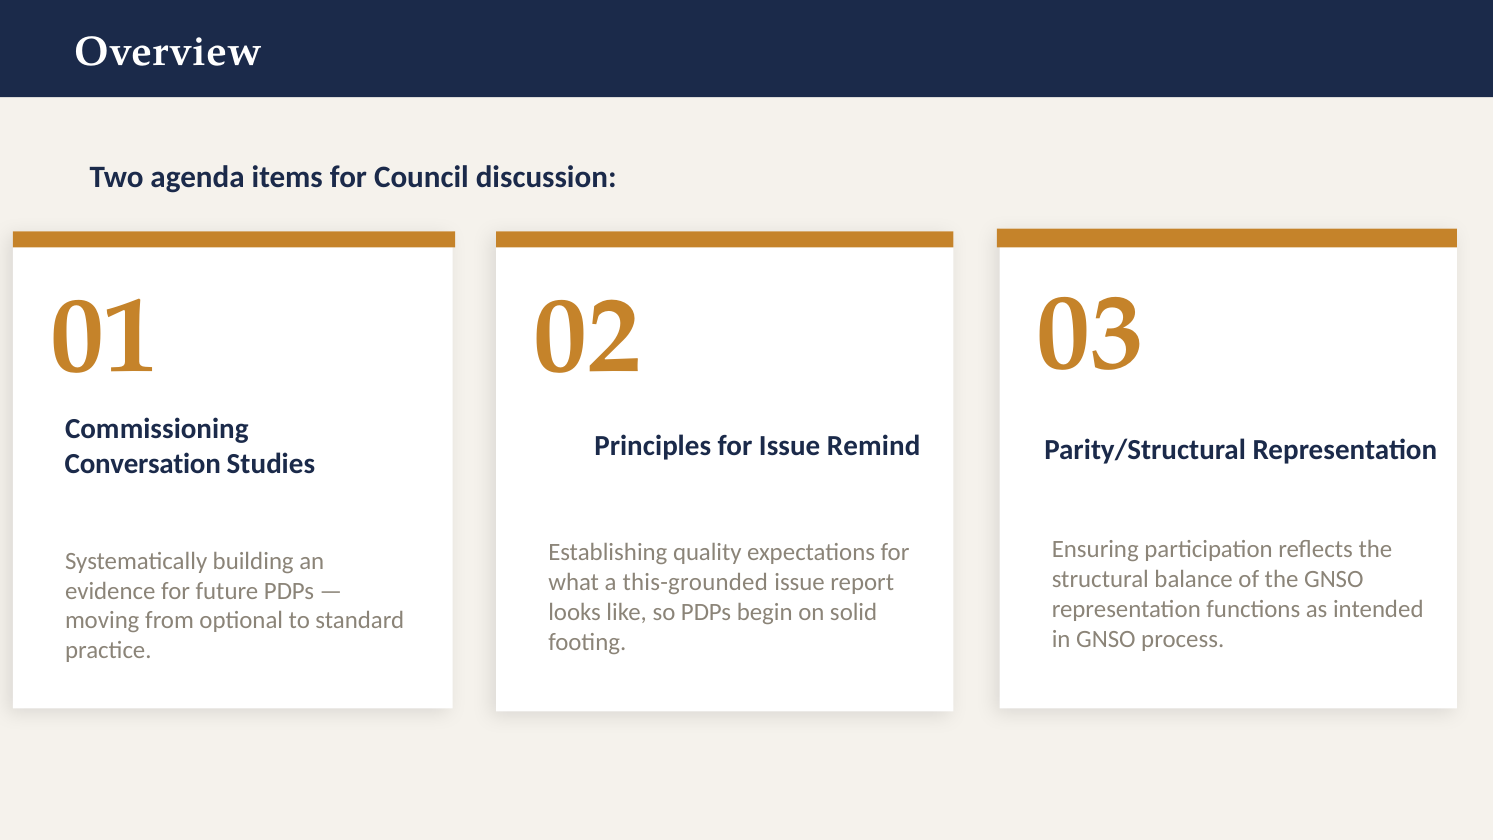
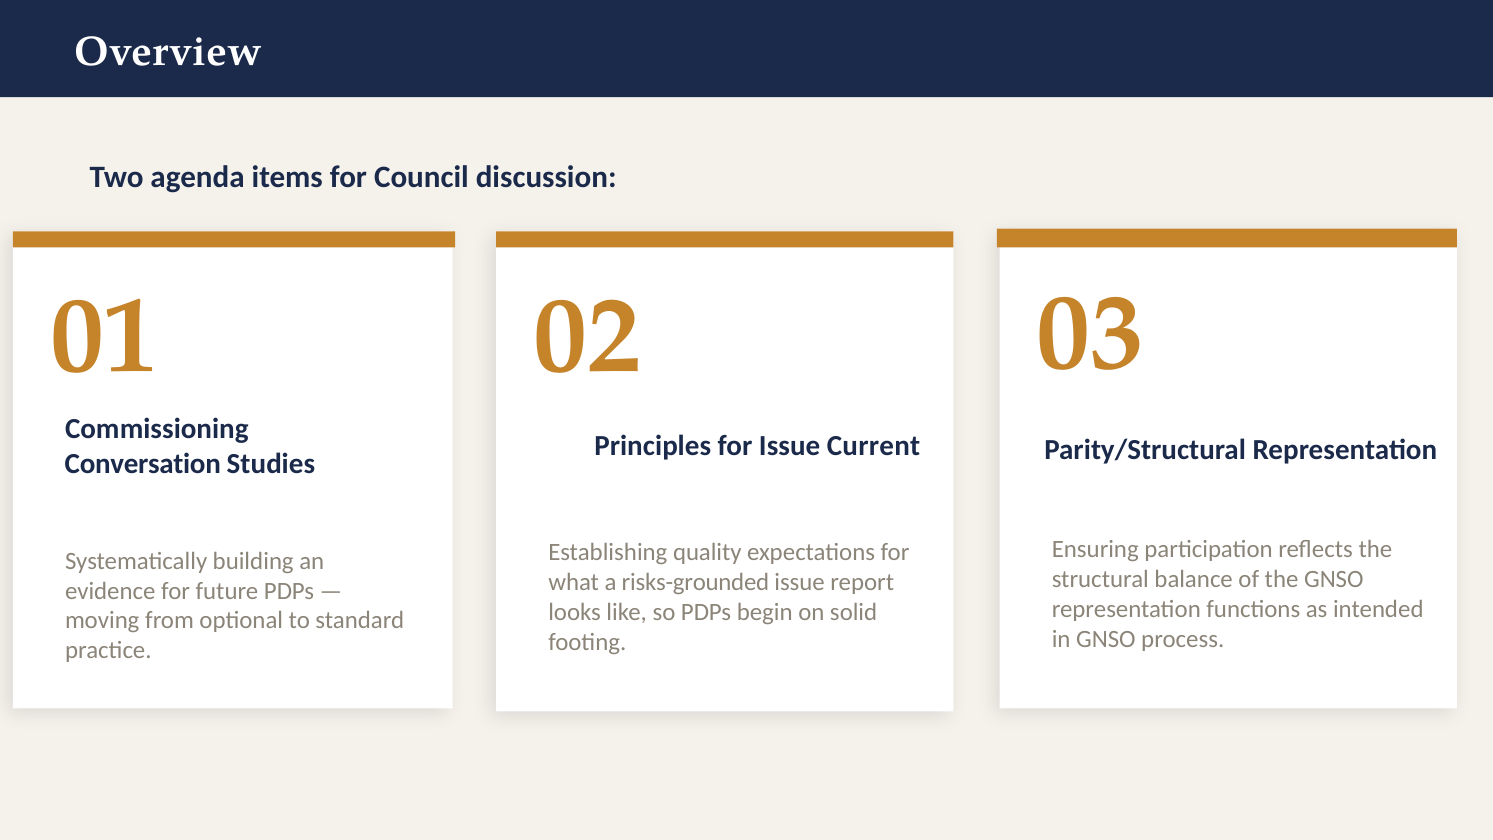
Remind: Remind -> Current
this-grounded: this-grounded -> risks-grounded
